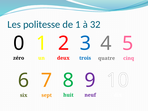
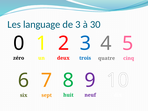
politesse: politesse -> language
de 1: 1 -> 3
32: 32 -> 30
